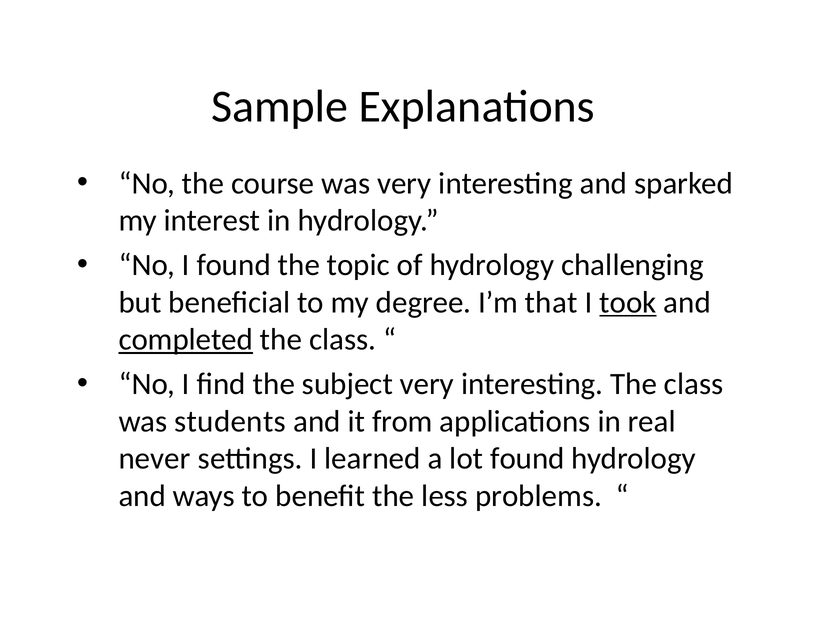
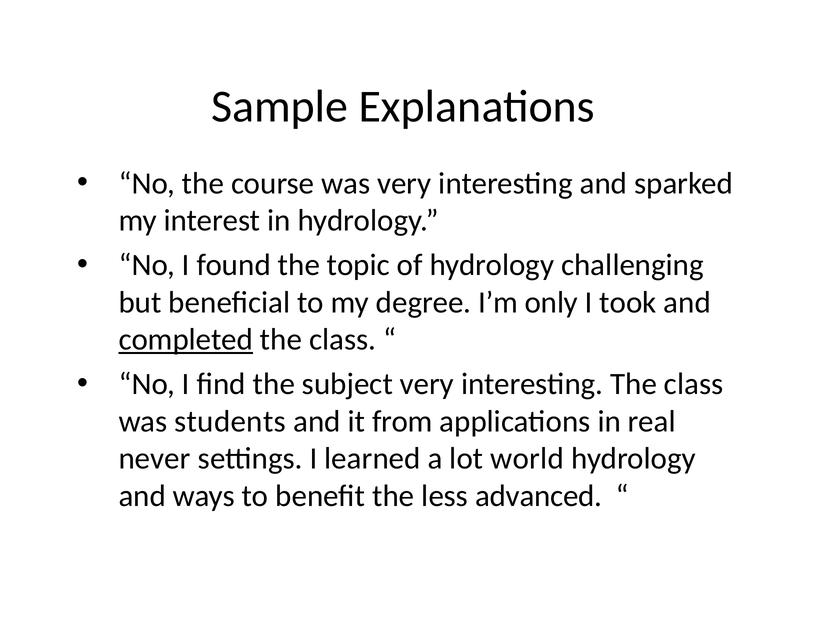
that: that -> only
took underline: present -> none
lot found: found -> world
problems: problems -> advanced
